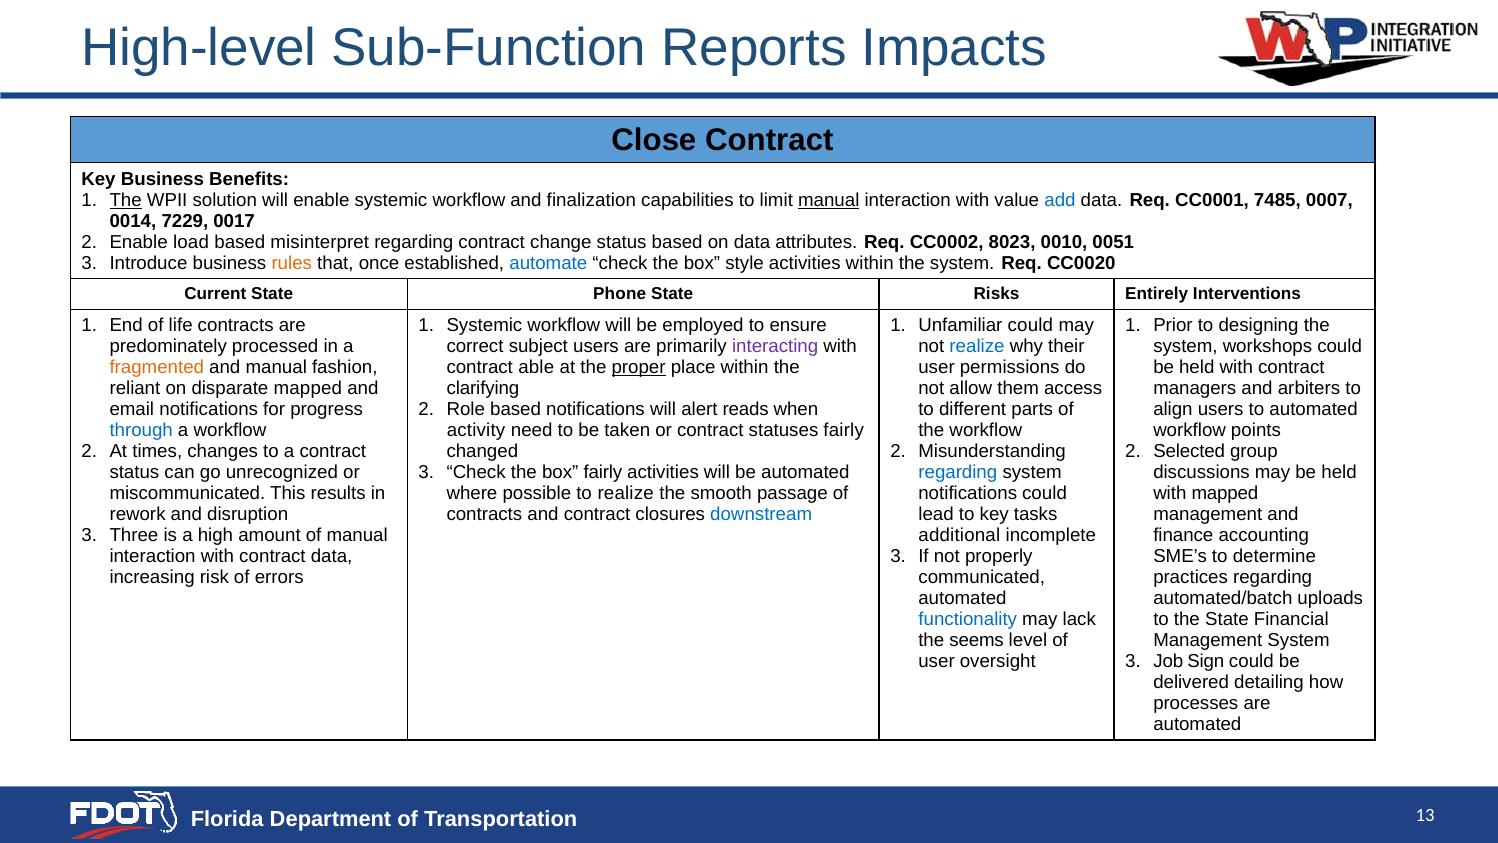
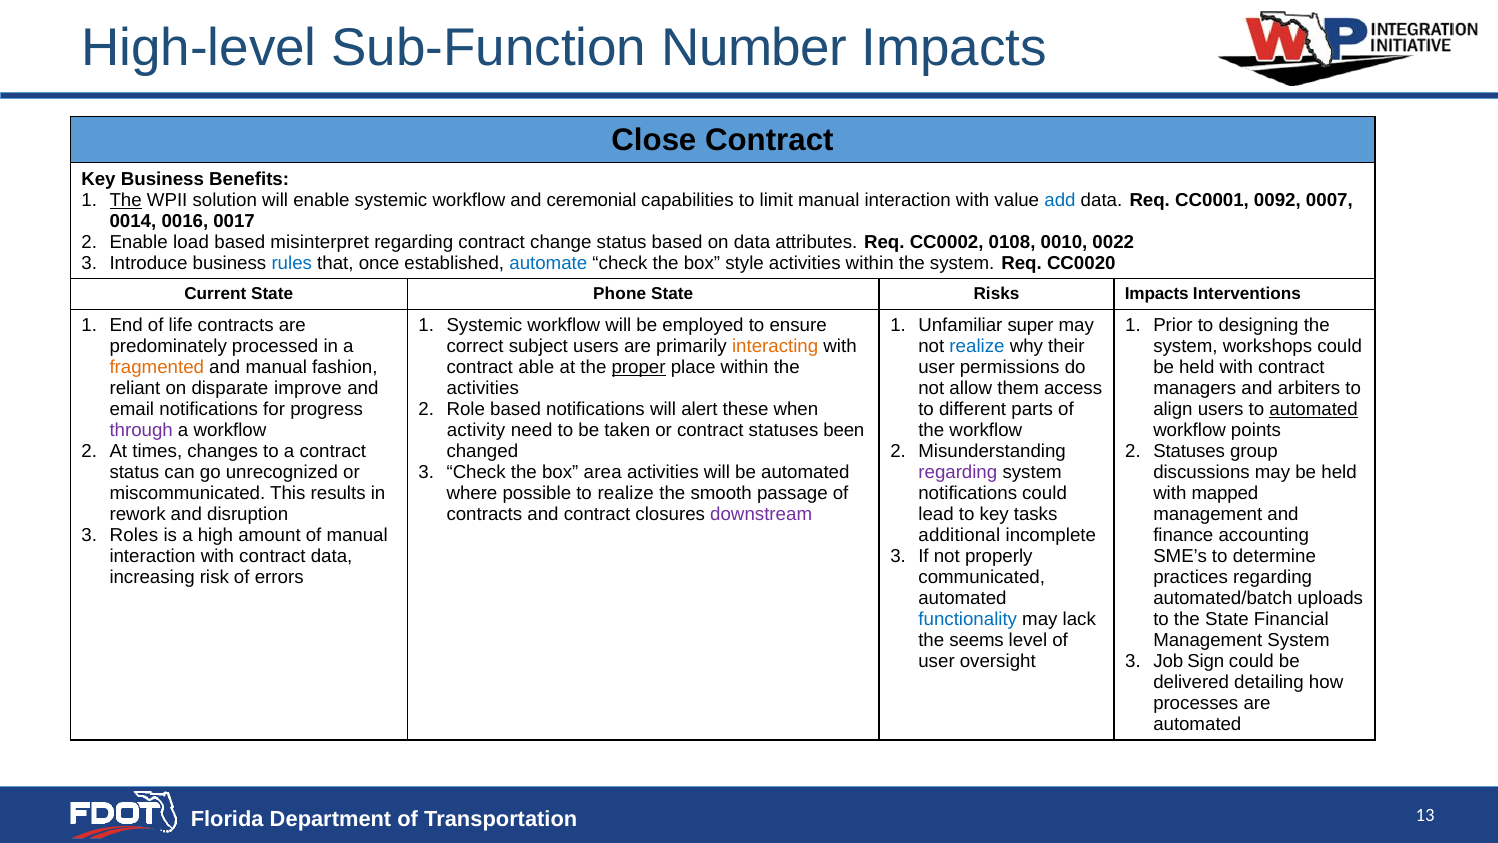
Reports: Reports -> Number
finalization: finalization -> ceremonial
manual at (829, 200) underline: present -> none
7485: 7485 -> 0092
7229: 7229 -> 0016
8023: 8023 -> 0108
0051: 0051 -> 0022
rules colour: orange -> blue
Risks Entirely: Entirely -> Impacts
Unfamiliar could: could -> super
interacting colour: purple -> orange
disparate mapped: mapped -> improve
clarifying at (483, 388): clarifying -> activities
reads: reads -> these
automated at (1314, 409) underline: none -> present
through colour: blue -> purple
statuses fairly: fairly -> been
Selected at (1189, 451): Selected -> Statuses
box fairly: fairly -> area
regarding at (958, 472) colour: blue -> purple
downstream colour: blue -> purple
Three: Three -> Roles
